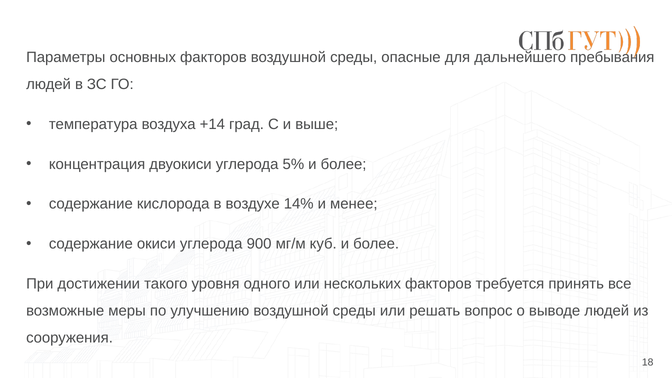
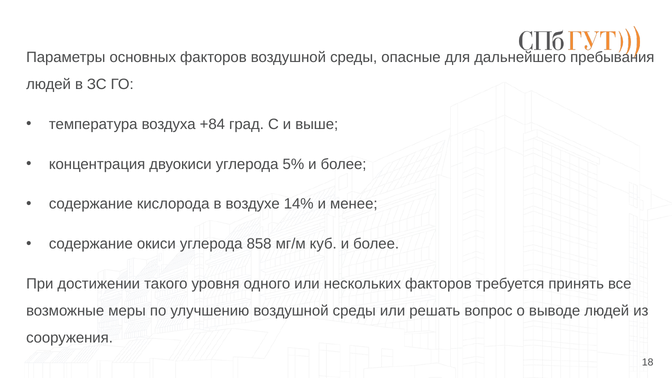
+14: +14 -> +84
900: 900 -> 858
